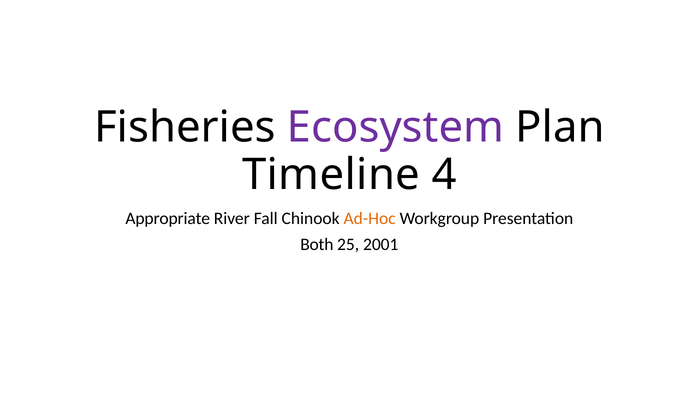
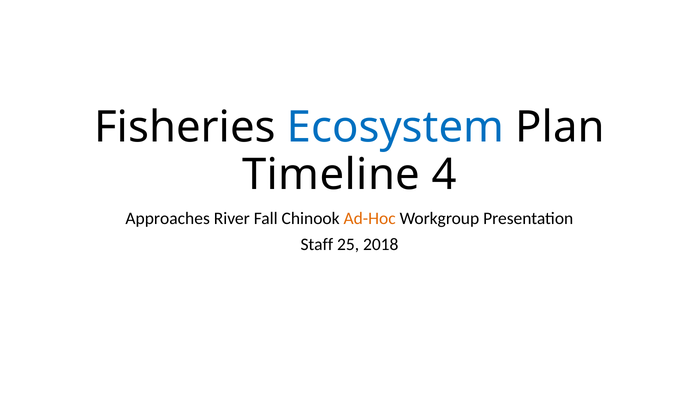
Ecosystem colour: purple -> blue
Appropriate: Appropriate -> Approaches
Both: Both -> Staff
2001: 2001 -> 2018
